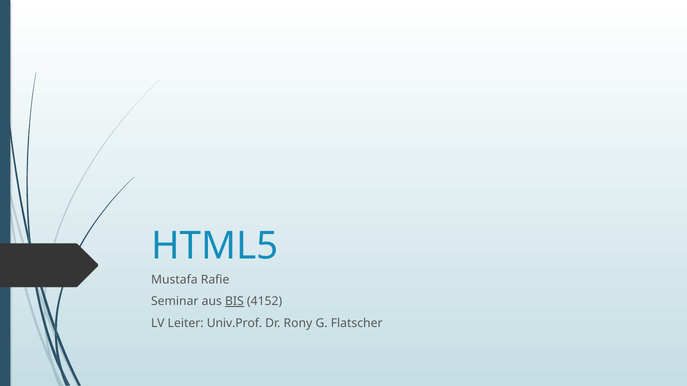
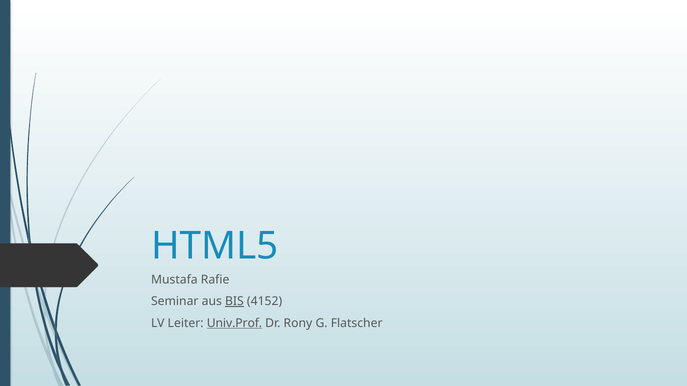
Univ.Prof underline: none -> present
